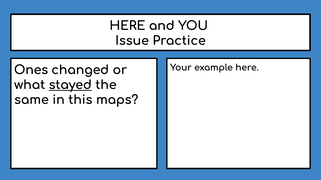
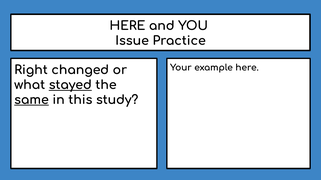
Ones: Ones -> Right
same underline: none -> present
maps: maps -> study
